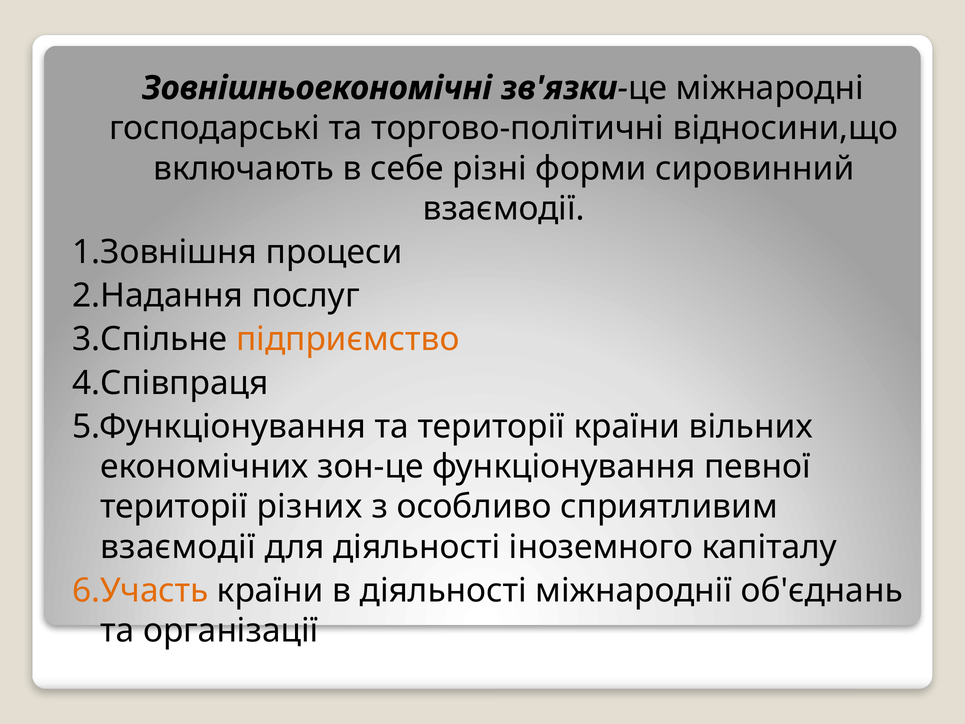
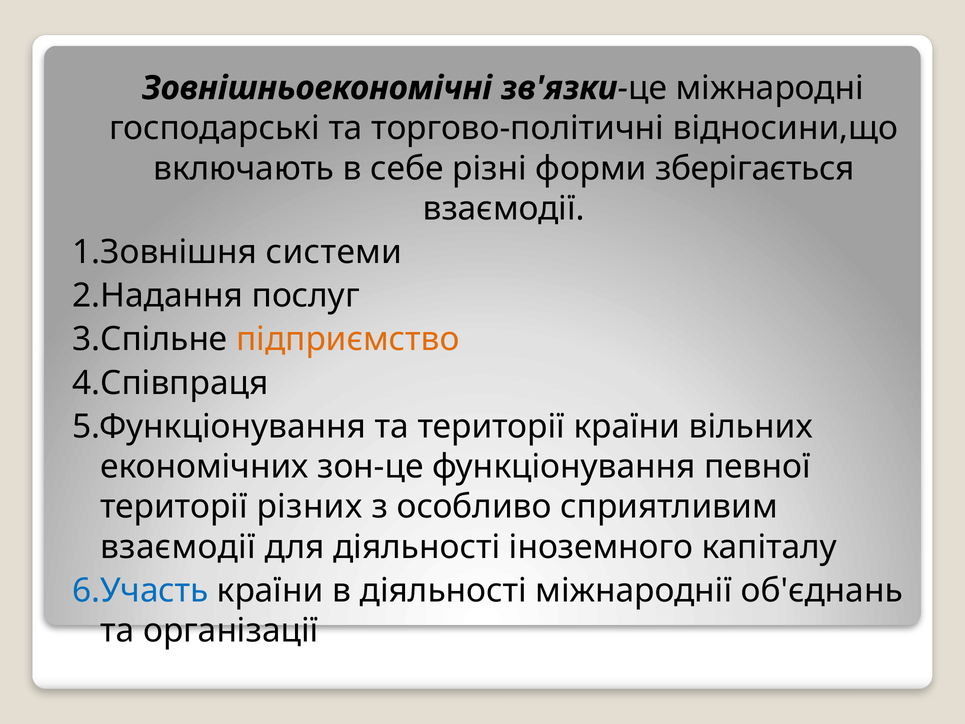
сировинний: сировинний -> зберігається
процеси: процеси -> системи
6.Участь colour: orange -> blue
